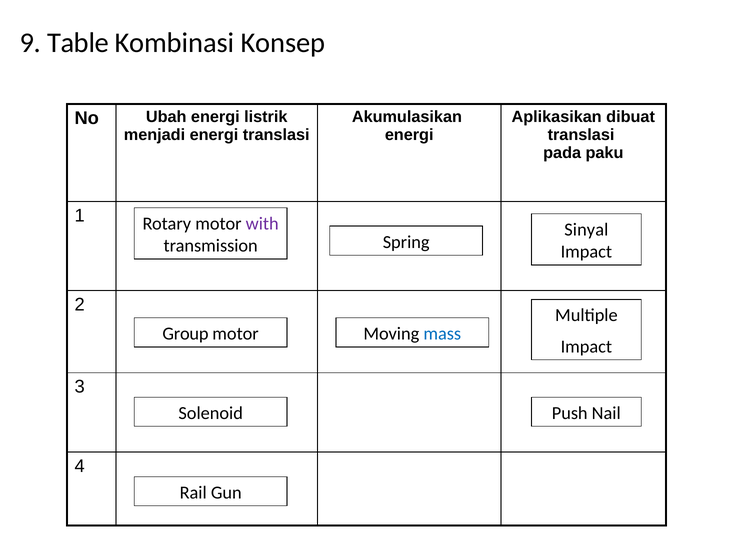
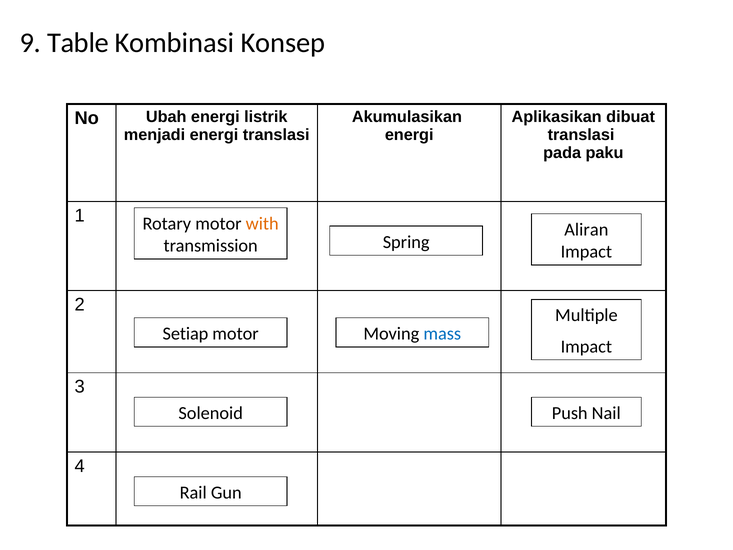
with colour: purple -> orange
Sinyal: Sinyal -> Aliran
Group: Group -> Setiap
